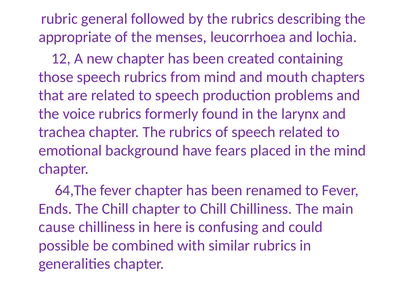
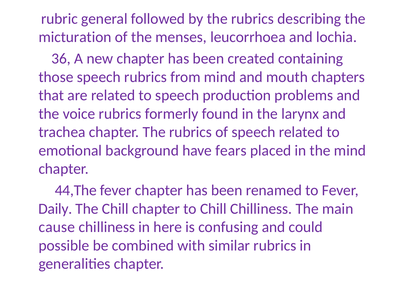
appropriate: appropriate -> micturation
12: 12 -> 36
64,The: 64,The -> 44,The
Ends: Ends -> Daily
